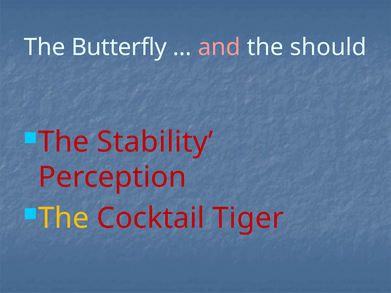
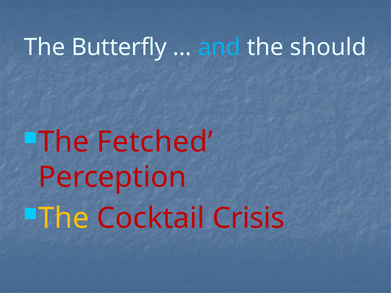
and colour: pink -> light blue
Stability: Stability -> Fetched
Tiger: Tiger -> Crisis
